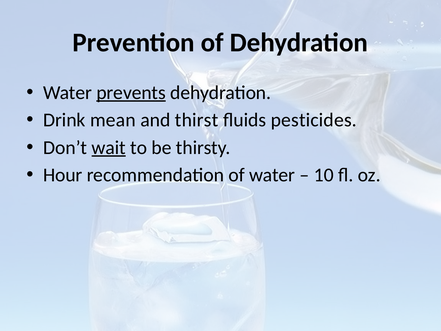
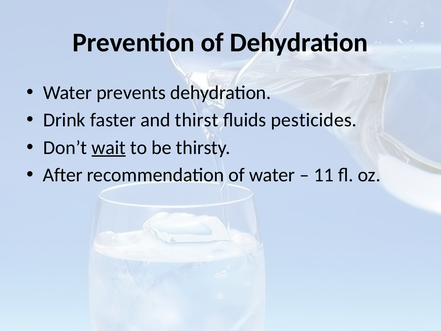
prevents underline: present -> none
mean: mean -> faster
Hour: Hour -> After
10: 10 -> 11
